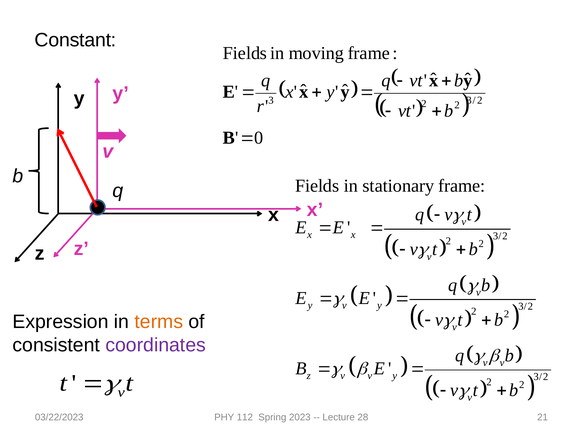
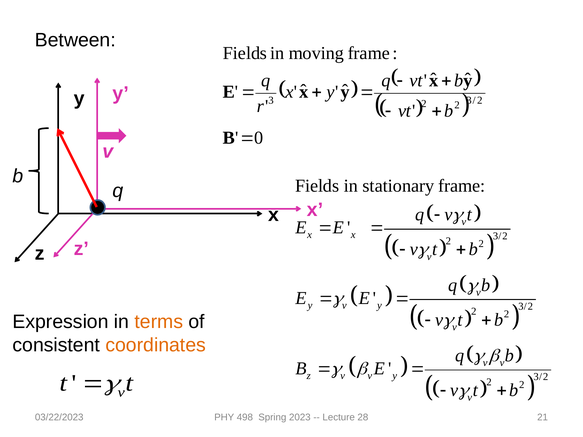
Constant: Constant -> Between
coordinates colour: purple -> orange
112: 112 -> 498
